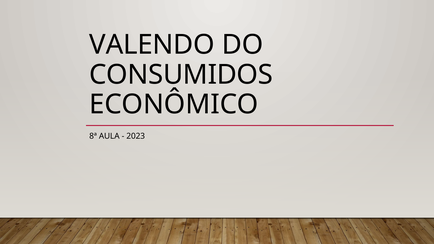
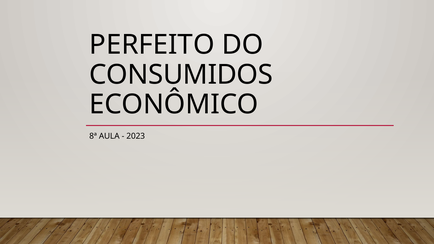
VALENDO: VALENDO -> PERFEITO
